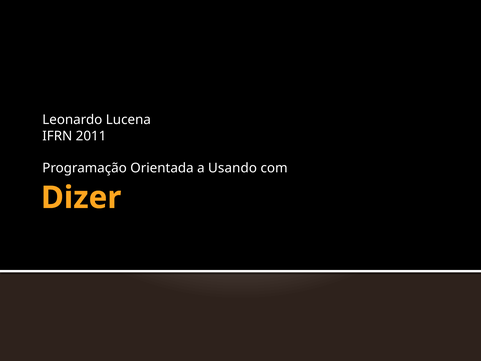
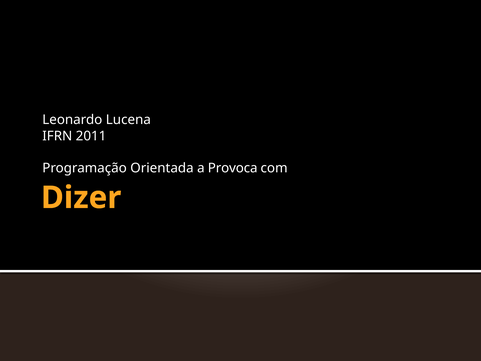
Usando: Usando -> Provoca
